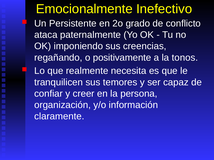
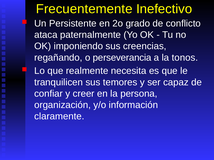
Emocionalmente: Emocionalmente -> Frecuentemente
positivamente: positivamente -> perseverancia
